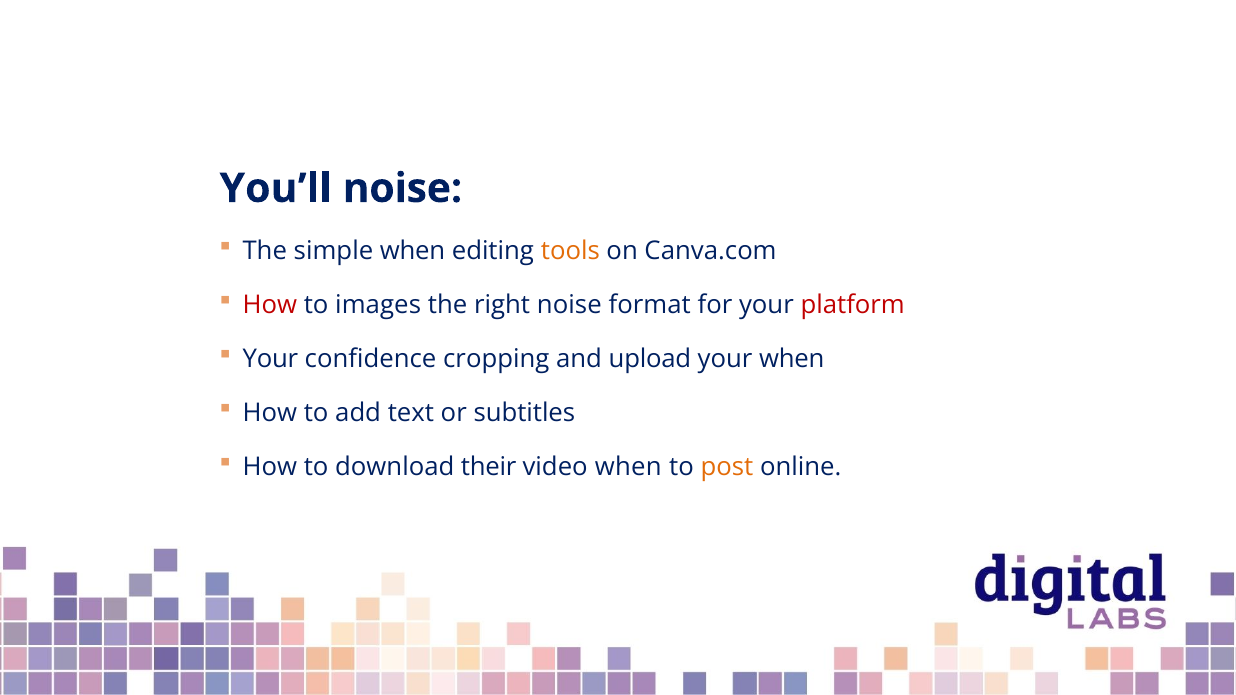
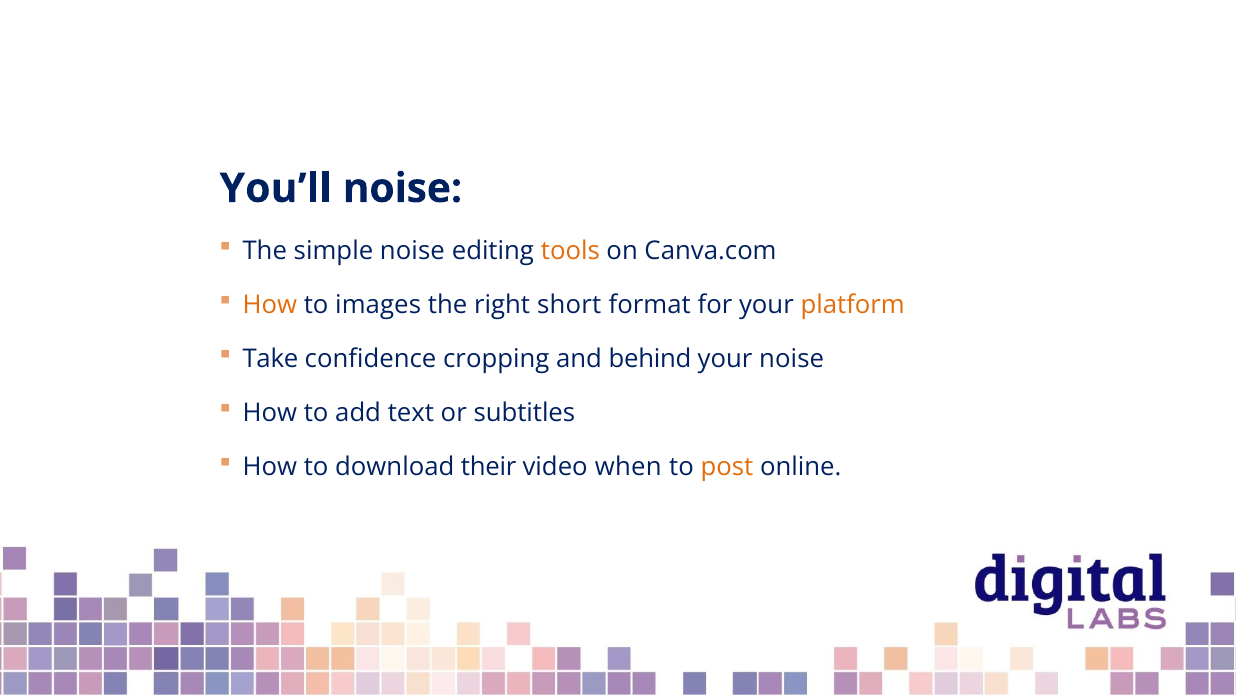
simple when: when -> noise
How at (270, 305) colour: red -> orange
right noise: noise -> short
platform colour: red -> orange
Your at (270, 359): Your -> Take
upload: upload -> behind
your when: when -> noise
